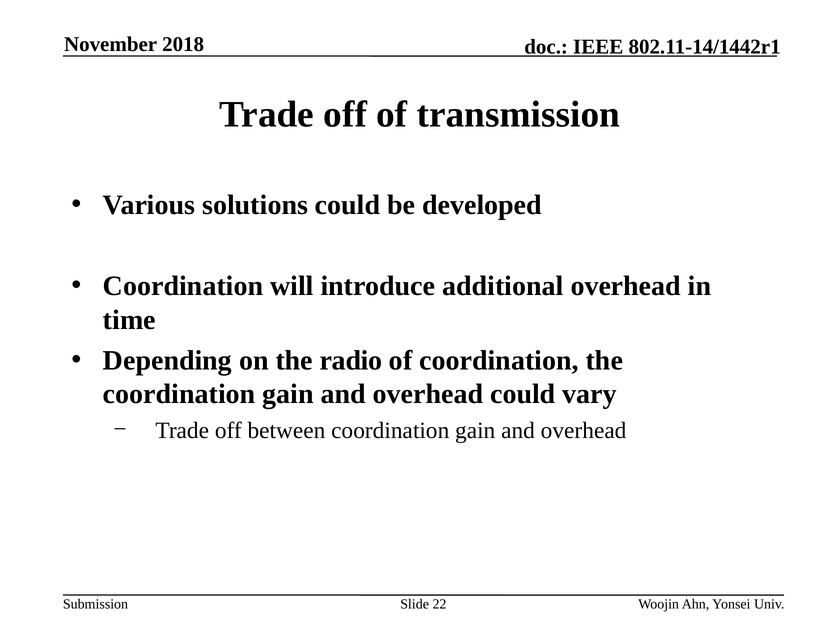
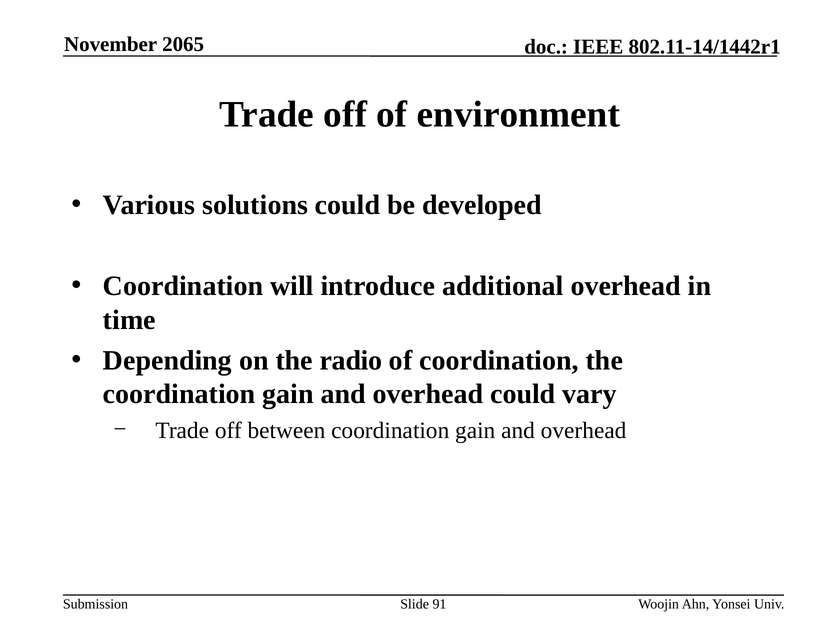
2018: 2018 -> 2065
transmission: transmission -> environment
22: 22 -> 91
